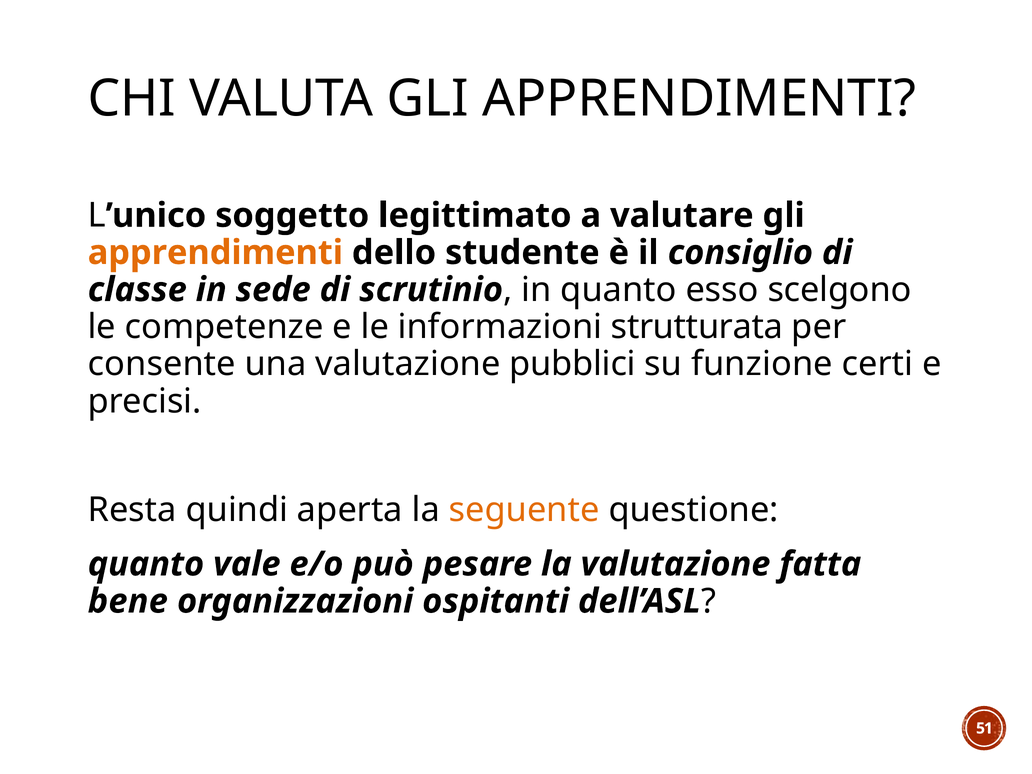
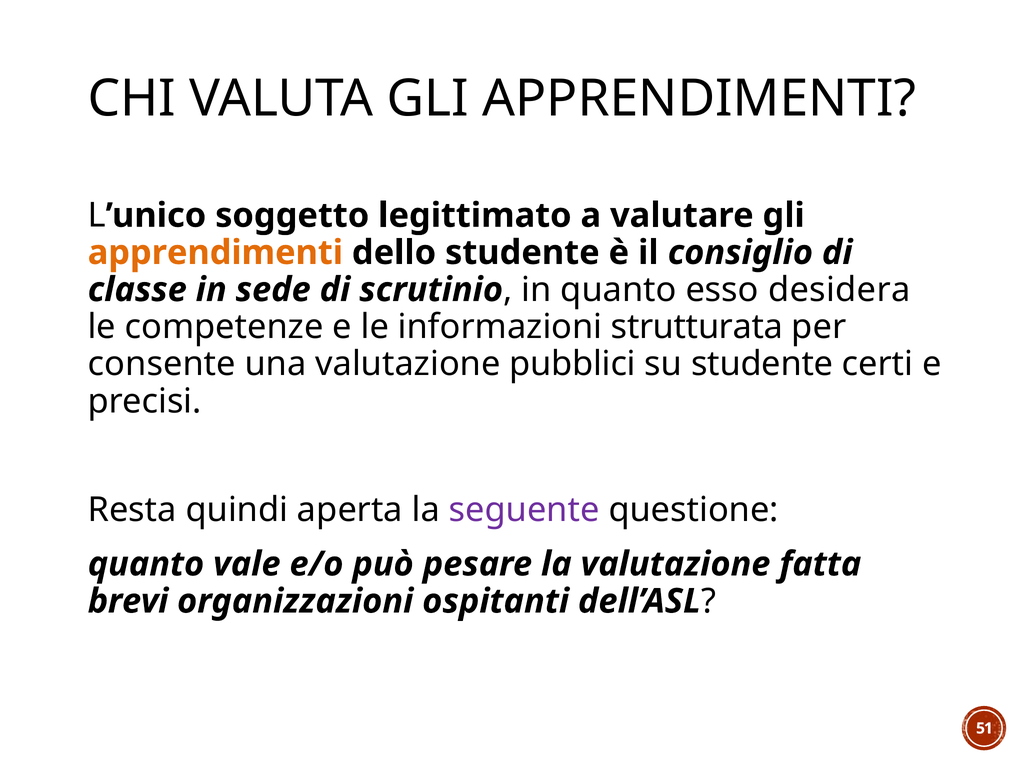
scelgono: scelgono -> desidera
su funzione: funzione -> studente
seguente colour: orange -> purple
bene: bene -> brevi
